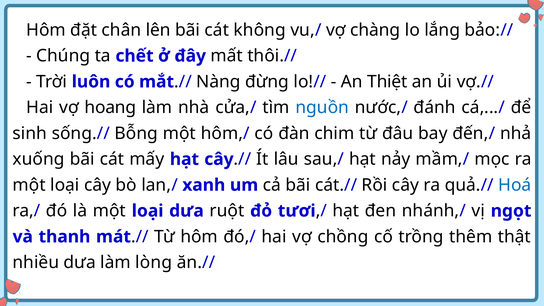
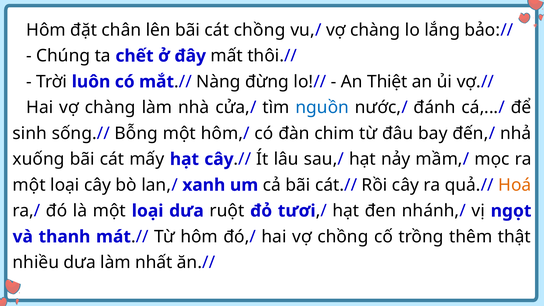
cát không: không -> chồng
Hai vợ hoang: hoang -> chàng
Hoá colour: blue -> orange
lòng: lòng -> nhất
